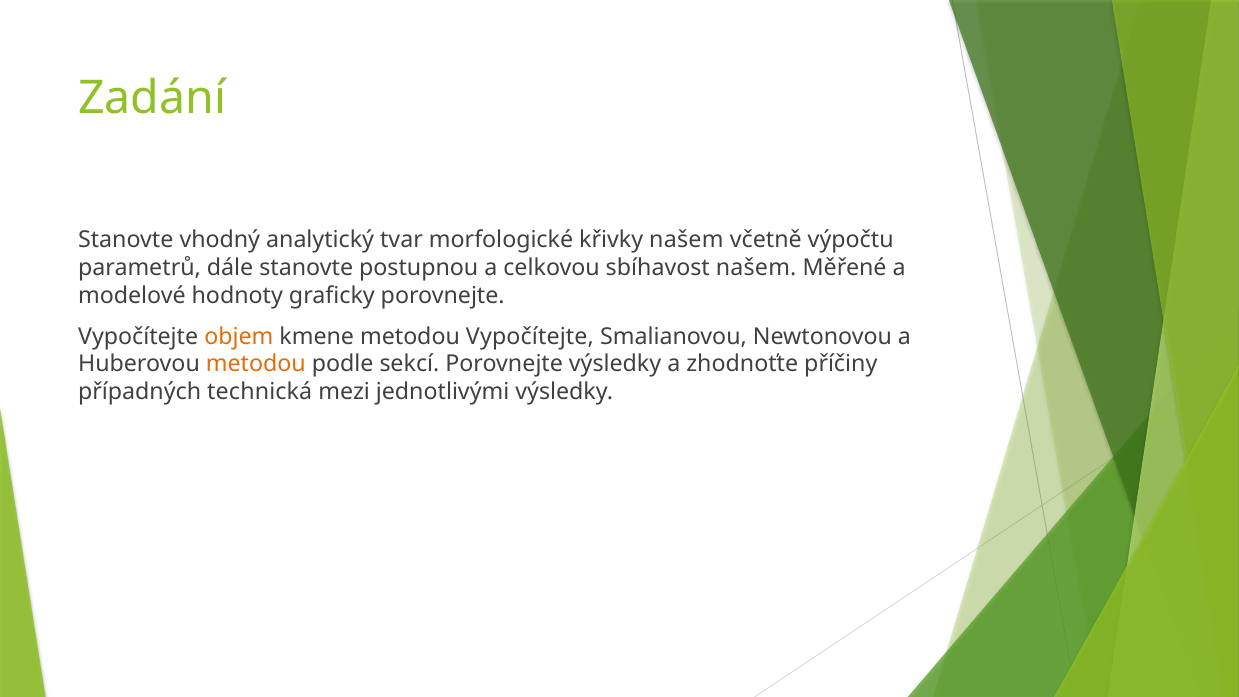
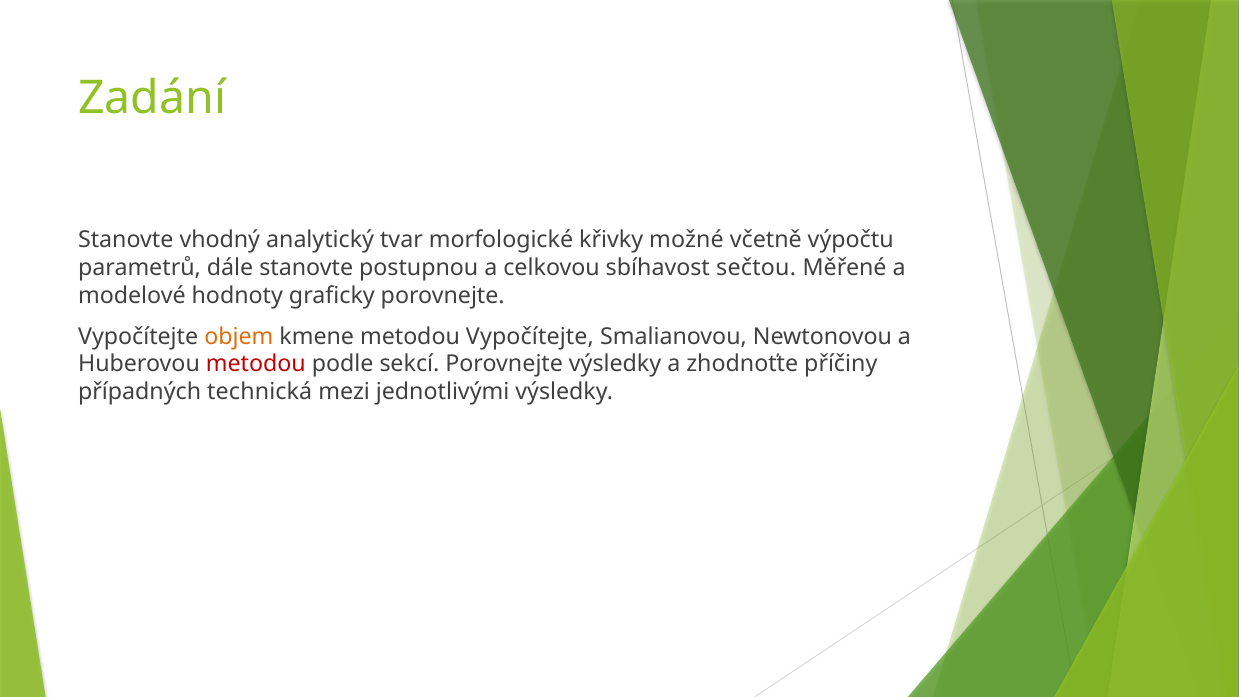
křivky našem: našem -> možné
sbíhavost našem: našem -> sečtou
metodou at (256, 364) colour: orange -> red
